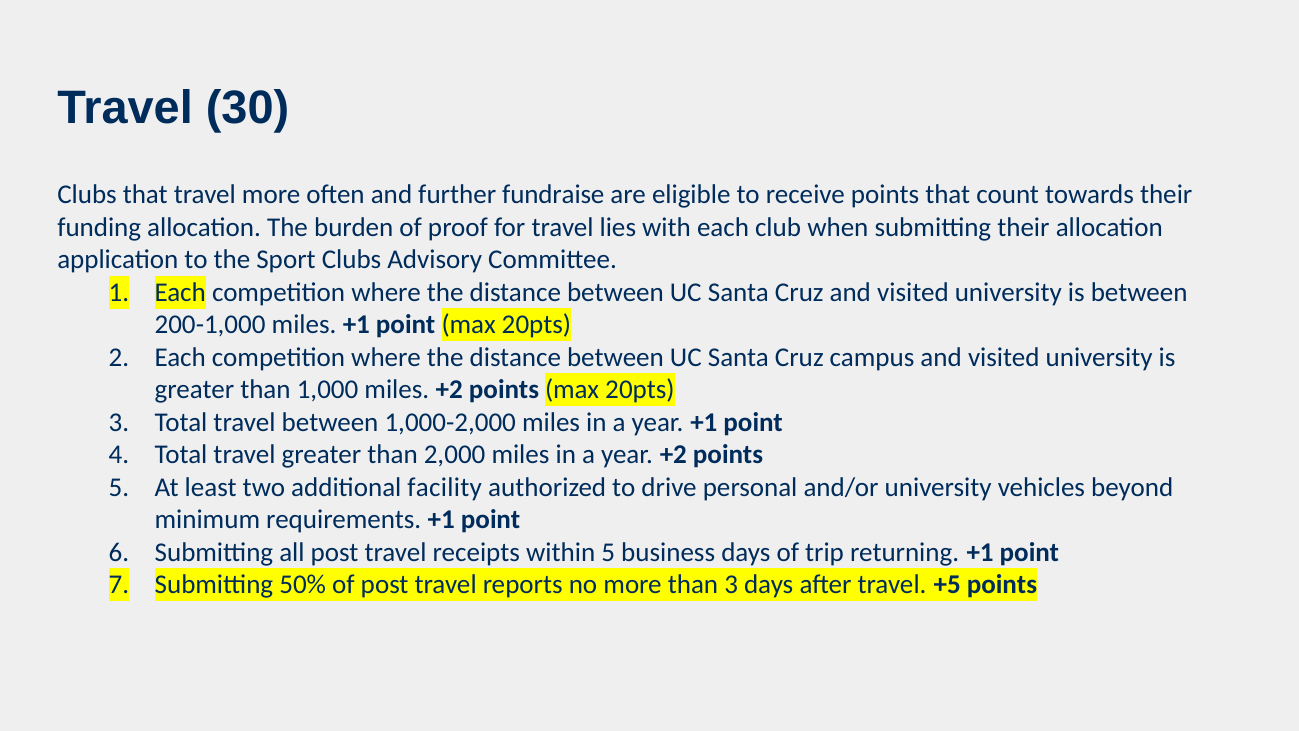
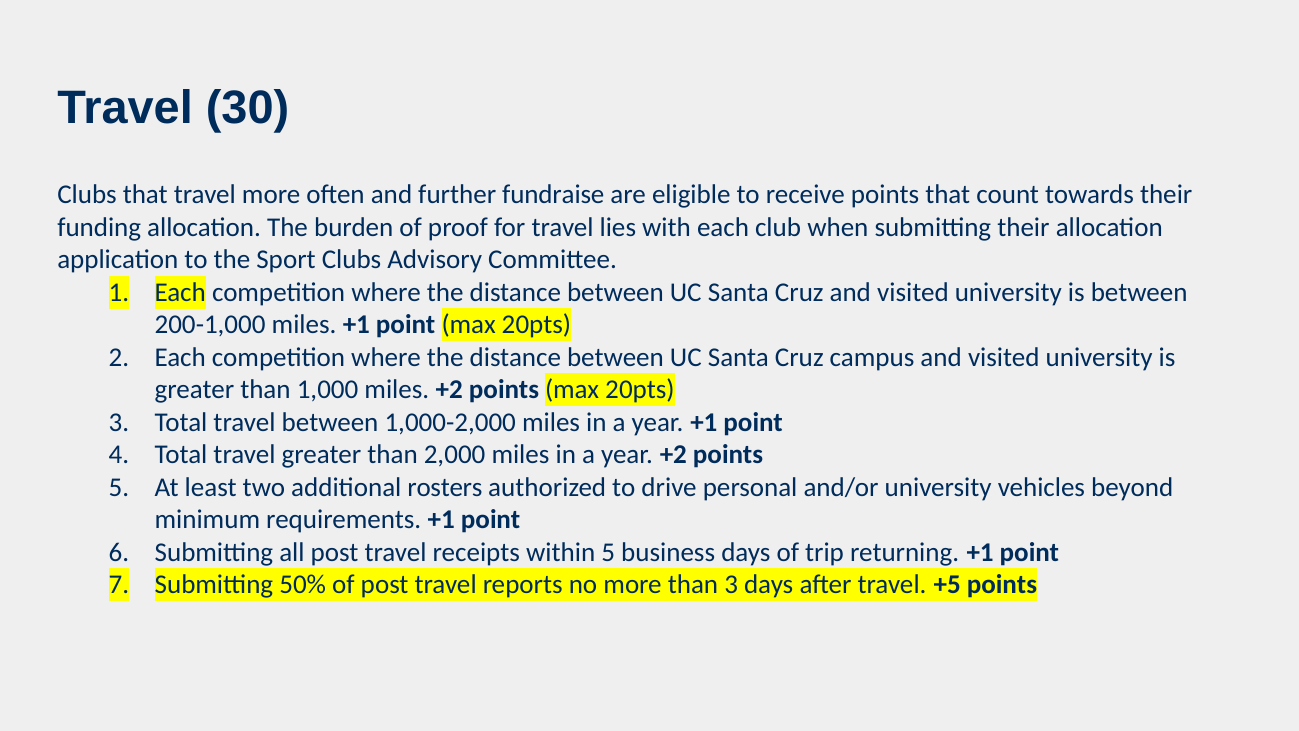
facility: facility -> rosters
